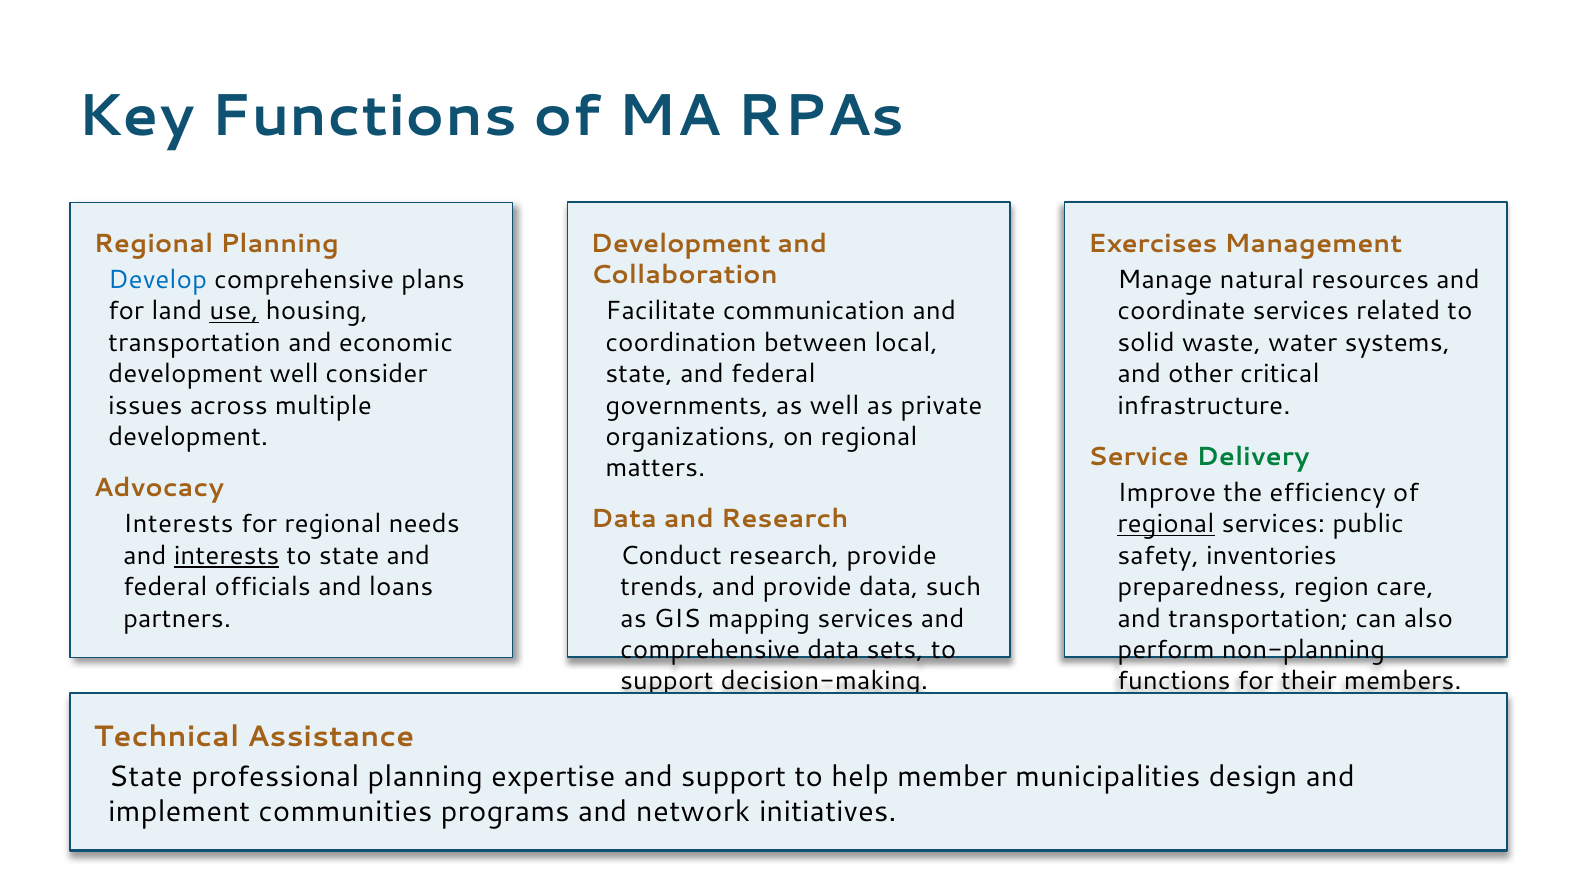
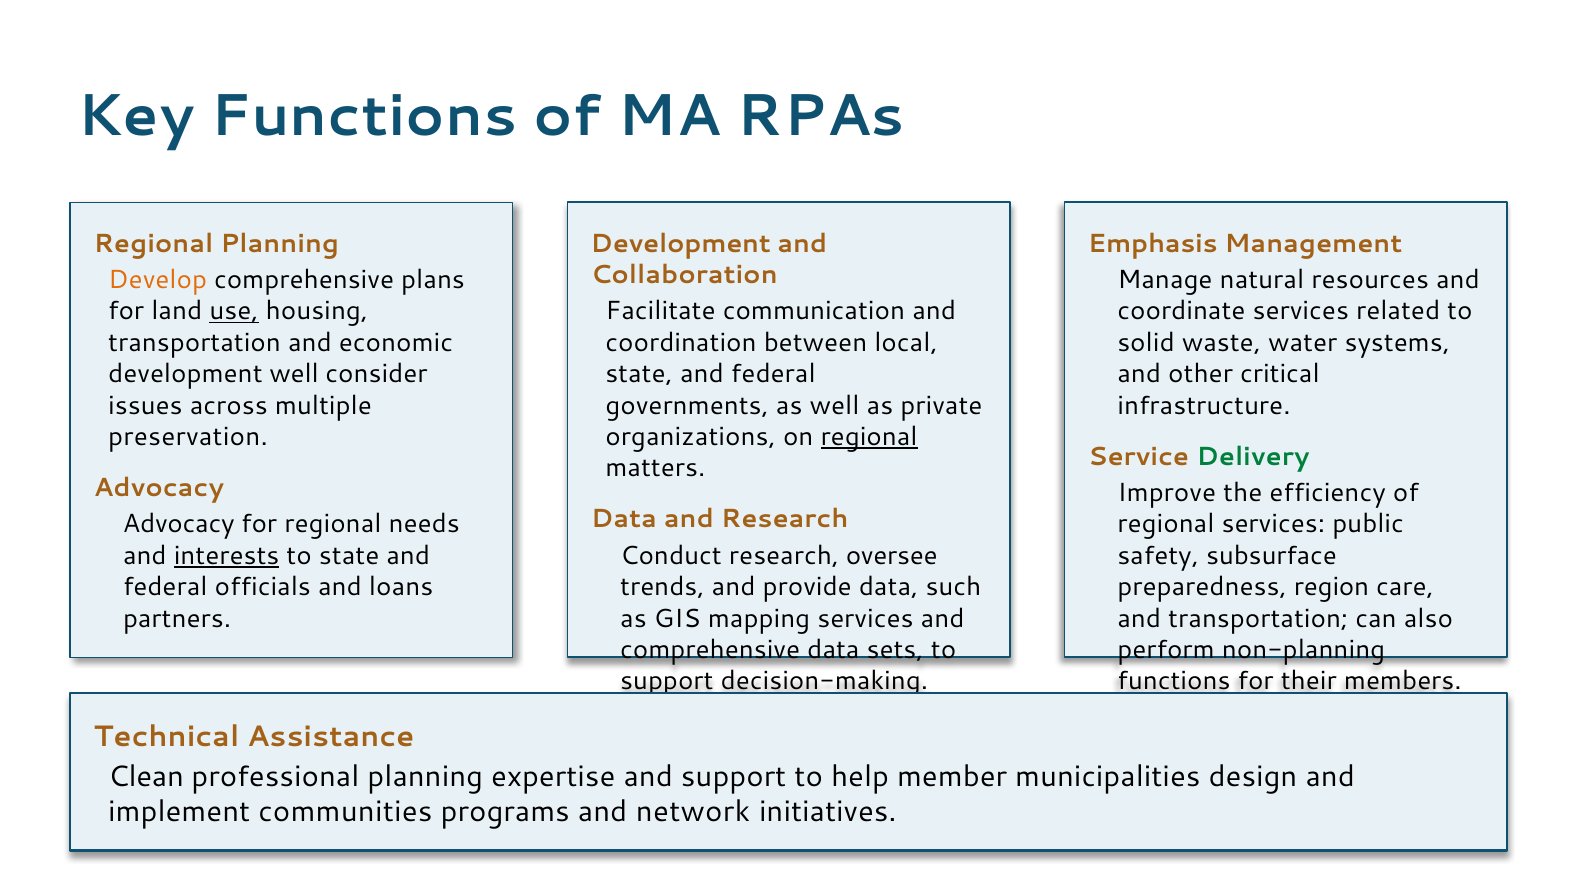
Exercises: Exercises -> Emphasis
Develop colour: blue -> orange
development at (188, 437): development -> preservation
regional at (869, 437) underline: none -> present
regional at (1166, 524) underline: present -> none
Interests at (178, 524): Interests -> Advocacy
research provide: provide -> oversee
inventories: inventories -> subsurface
State at (146, 777): State -> Clean
